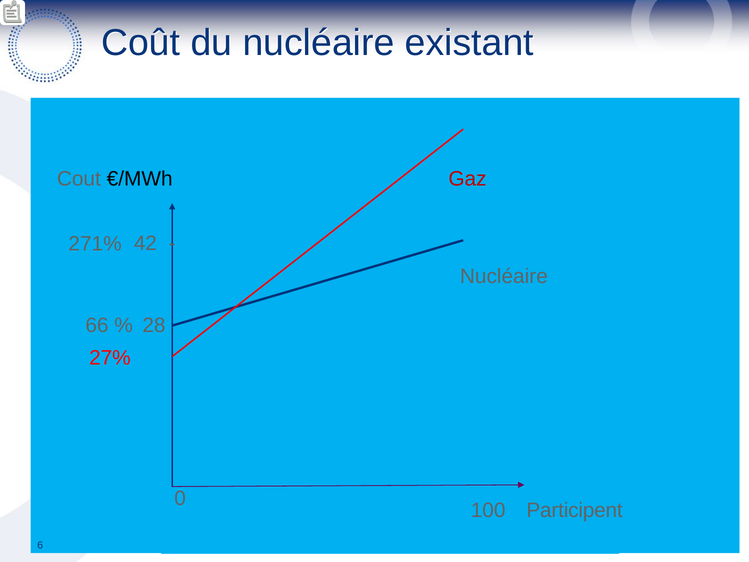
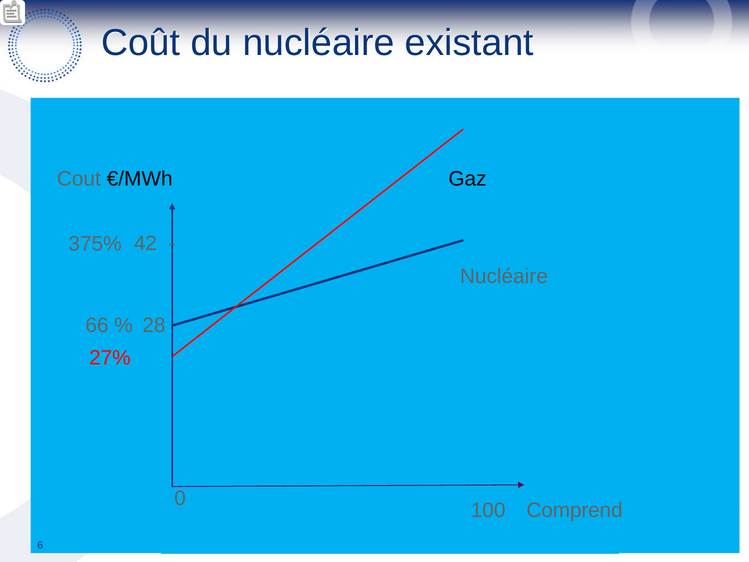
Gaz colour: red -> black
271%: 271% -> 375%
Participent: Participent -> Comprend
